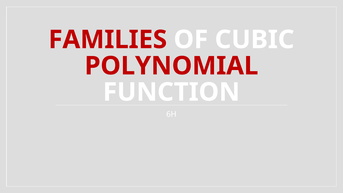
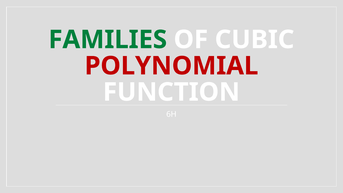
FAMILIES colour: red -> green
